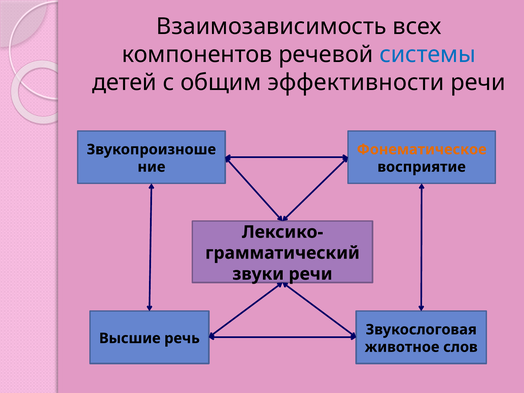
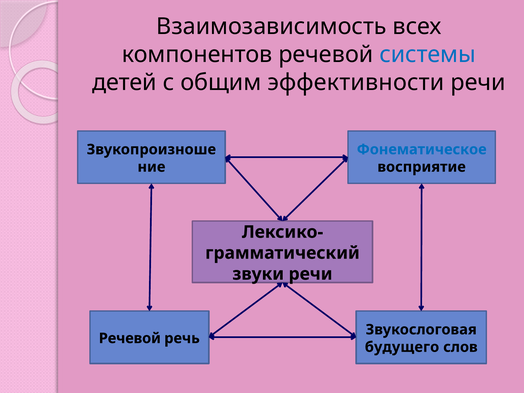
Фонематическое colour: orange -> blue
Высшие at (130, 338): Высшие -> Речевой
животное: животное -> будущего
